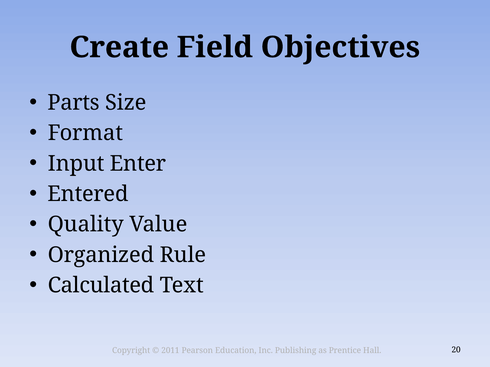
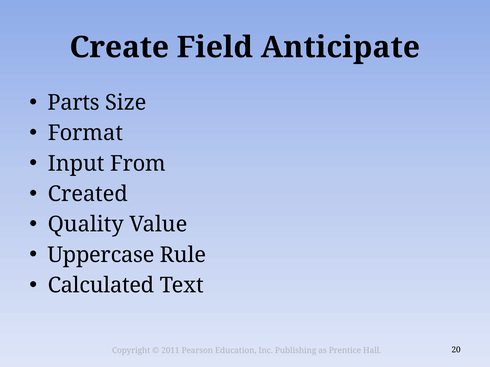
Objectives: Objectives -> Anticipate
Enter: Enter -> From
Entered: Entered -> Created
Organized: Organized -> Uppercase
